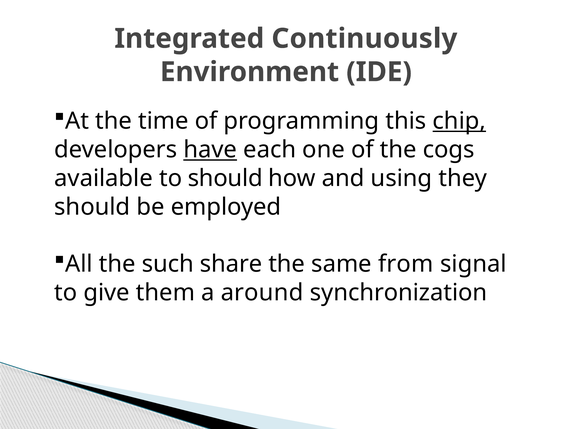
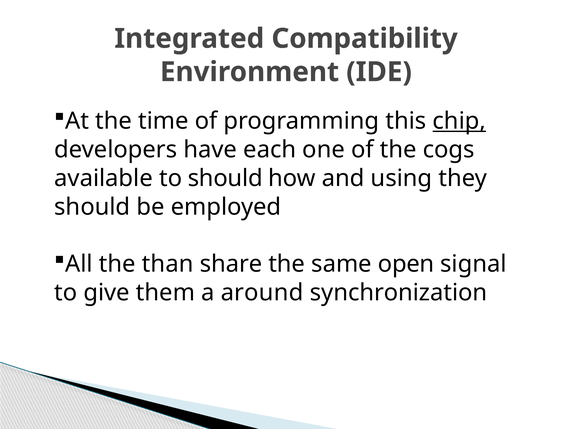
Continuously: Continuously -> Compatibility
have underline: present -> none
such: such -> than
from: from -> open
